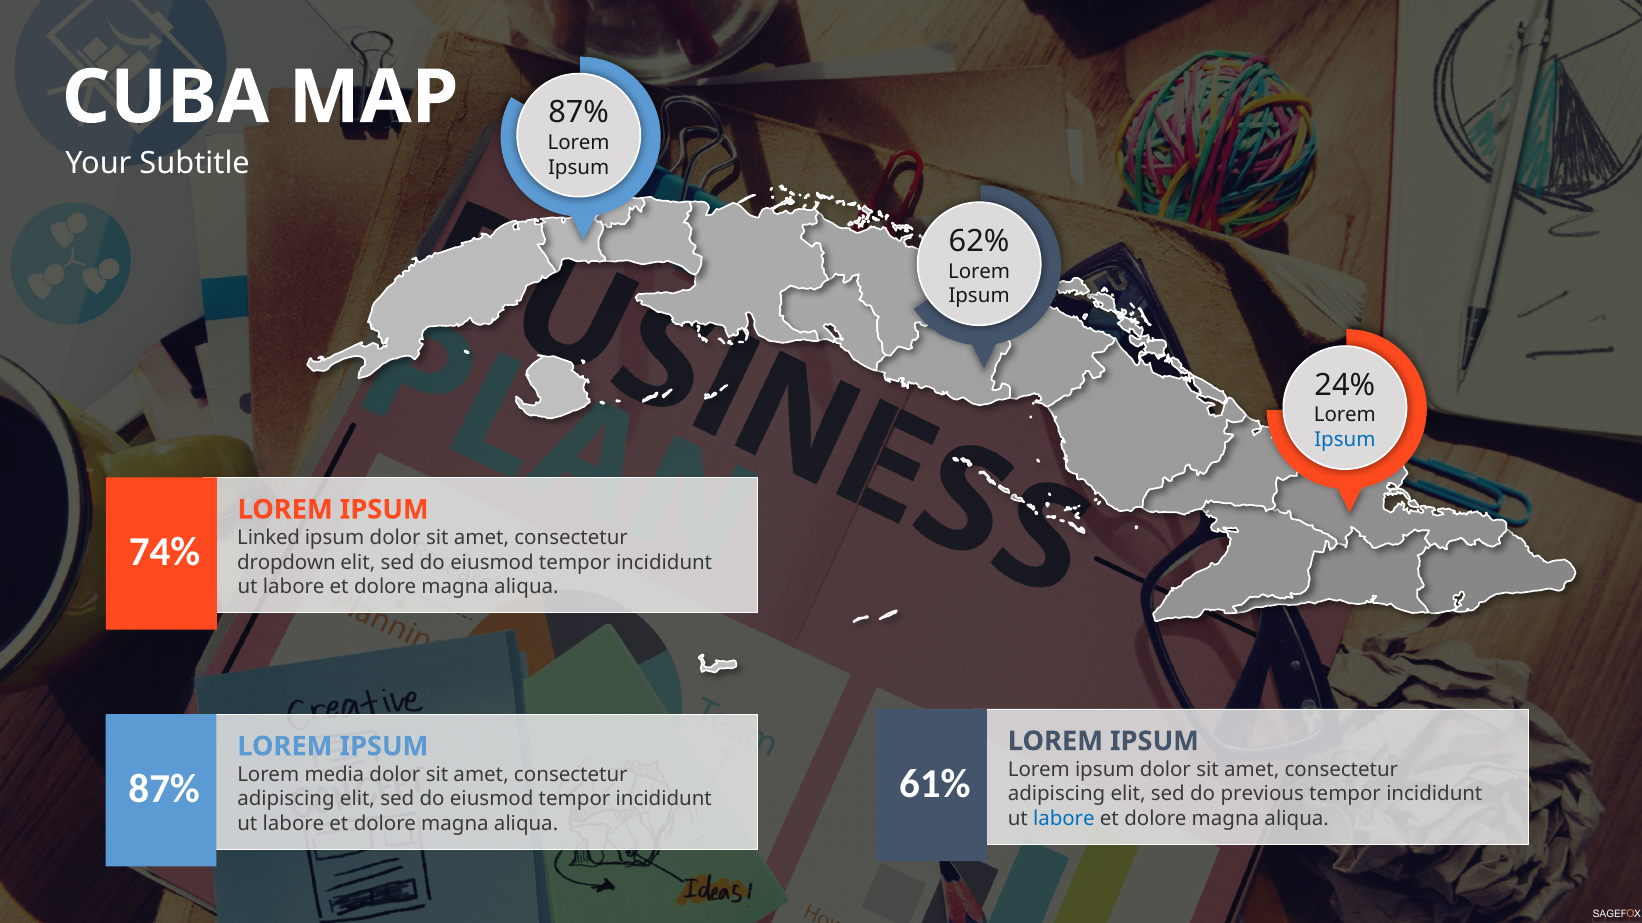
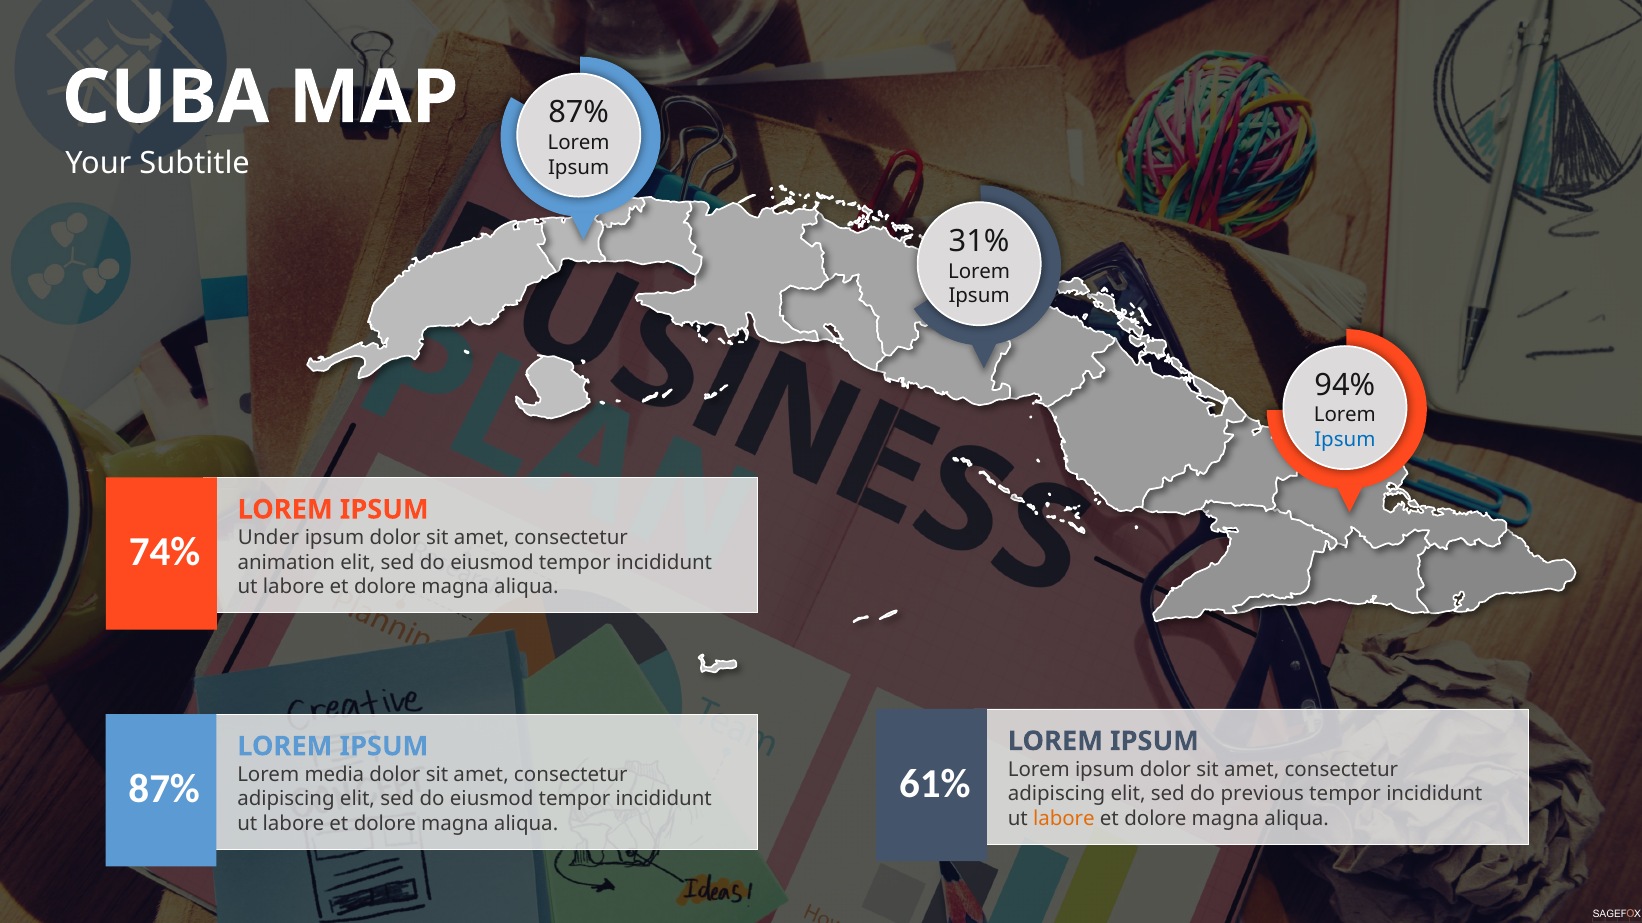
62%: 62% -> 31%
24%: 24% -> 94%
Linked: Linked -> Under
dropdown: dropdown -> animation
labore at (1064, 819) colour: blue -> orange
